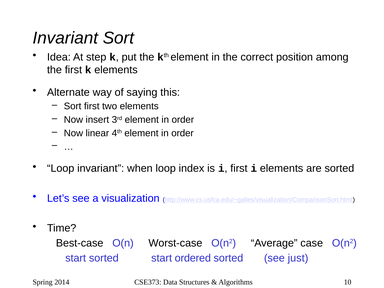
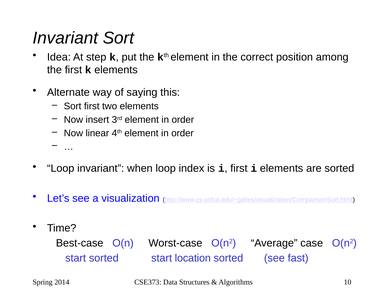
ordered: ordered -> location
just: just -> fast
